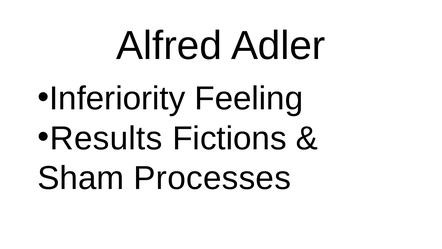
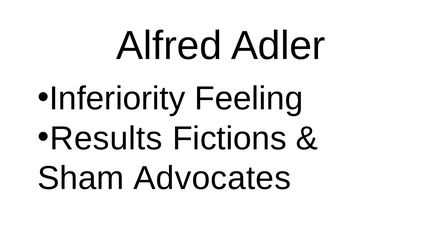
Processes: Processes -> Advocates
